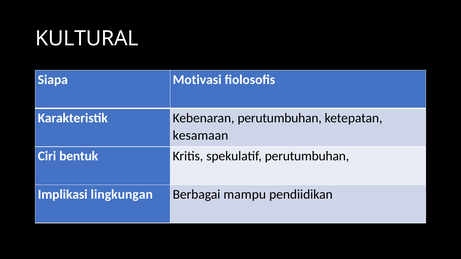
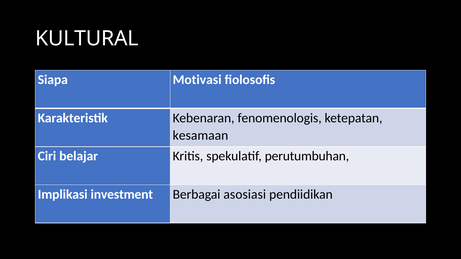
Kebenaran perutumbuhan: perutumbuhan -> fenomenologis
bentuk: bentuk -> belajar
lingkungan: lingkungan -> investment
mampu: mampu -> asosiasi
